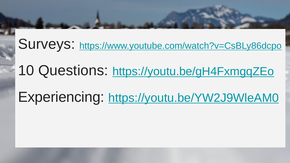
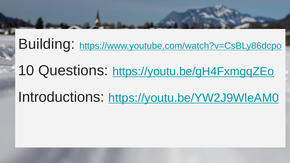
Surveys: Surveys -> Building
Experiencing: Experiencing -> Introductions
